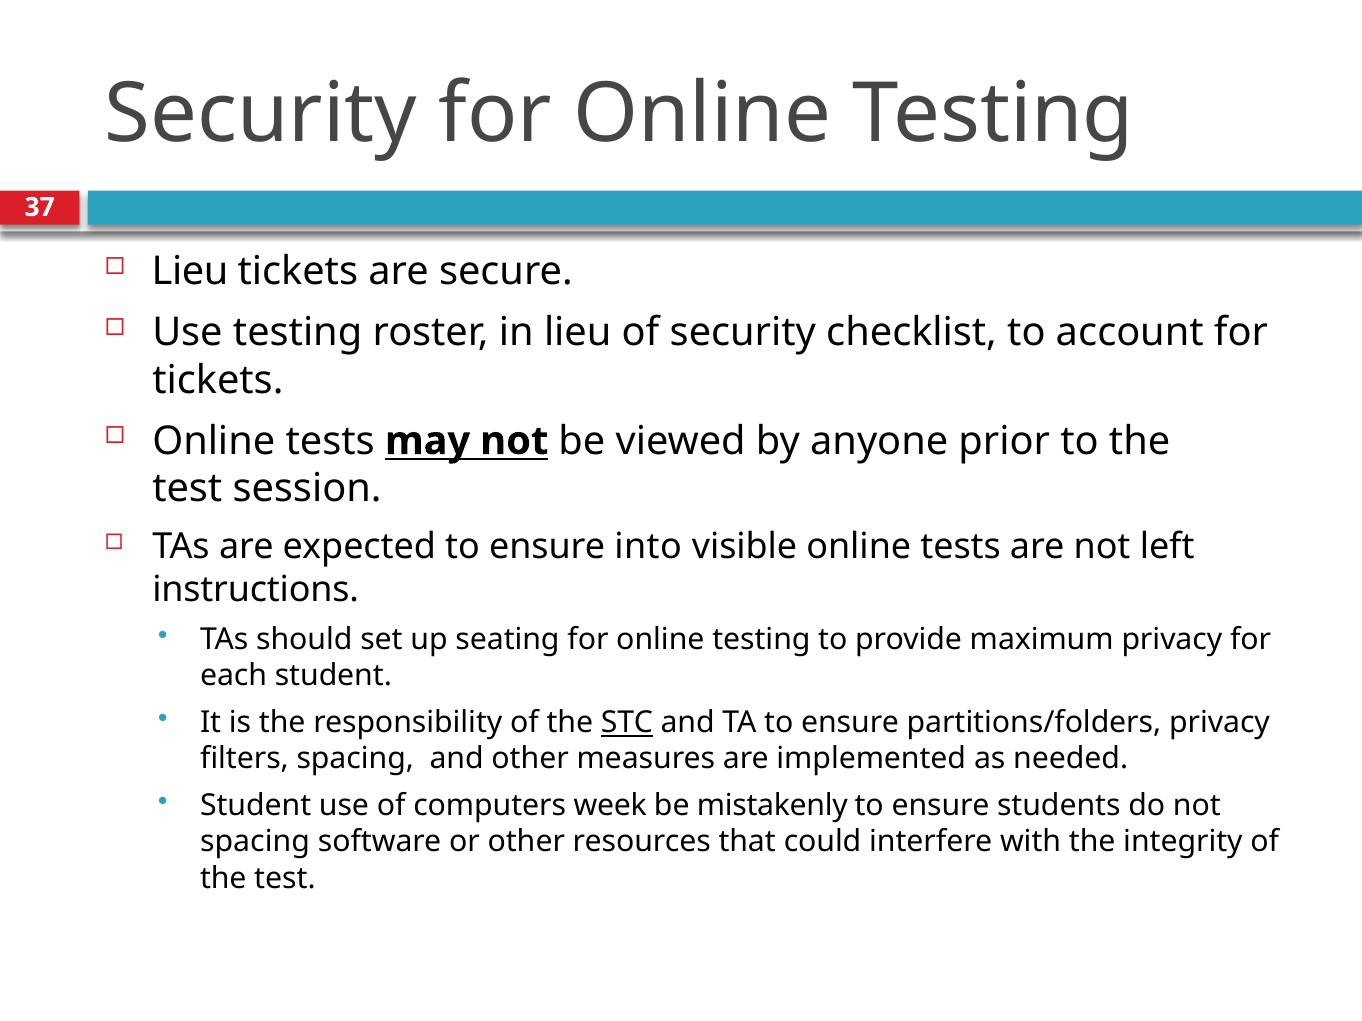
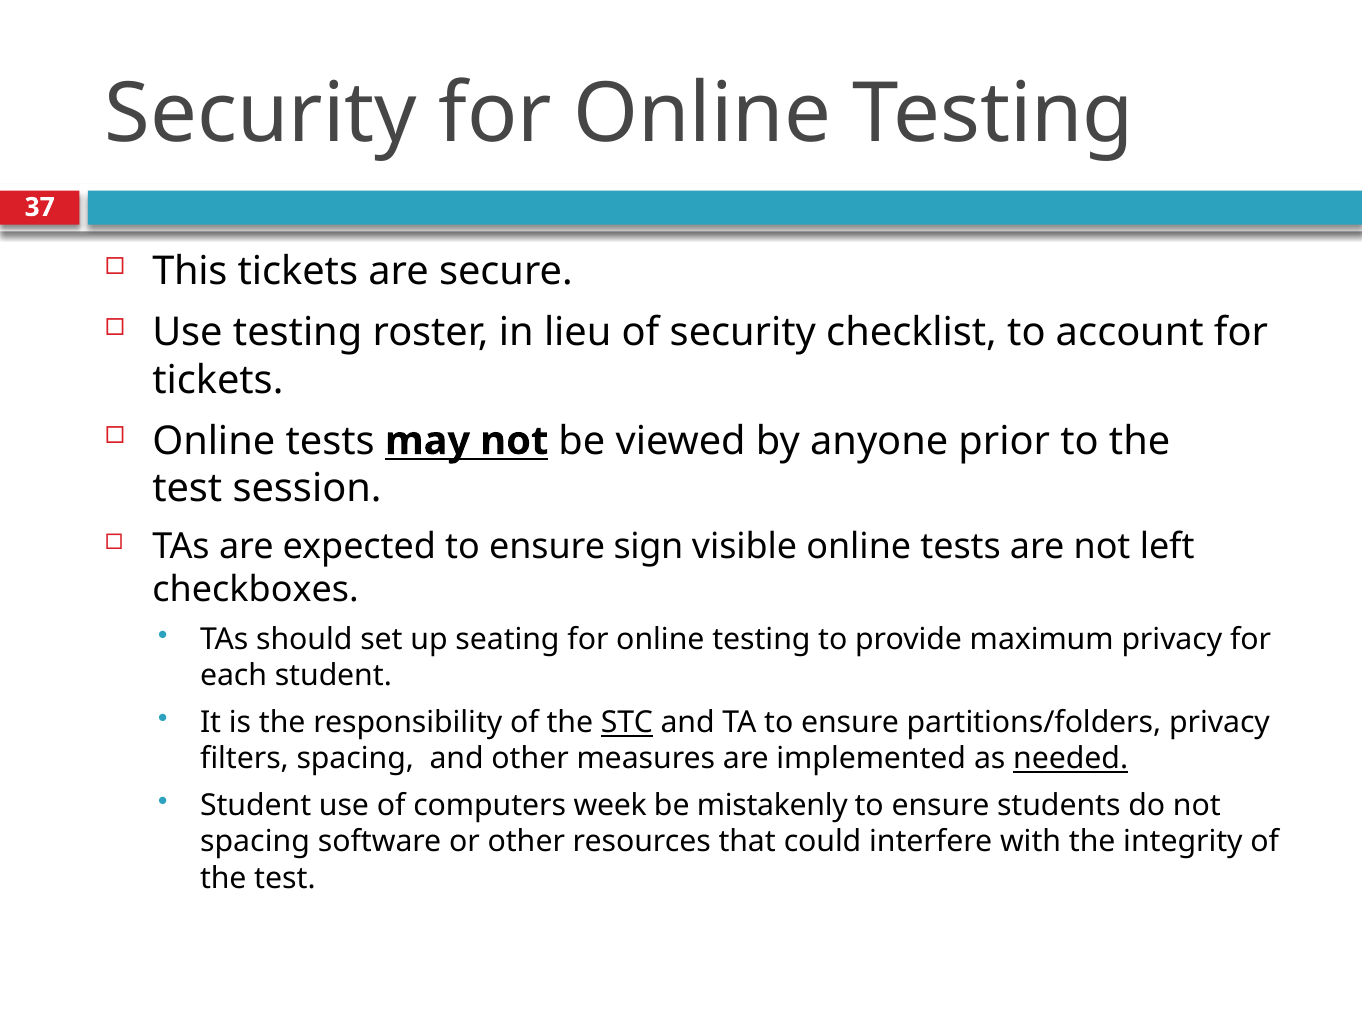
Lieu at (190, 272): Lieu -> This
into: into -> sign
instructions: instructions -> checkboxes
needed underline: none -> present
